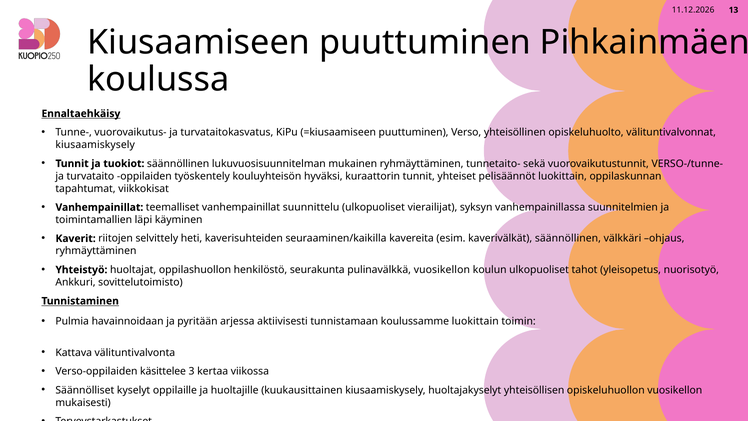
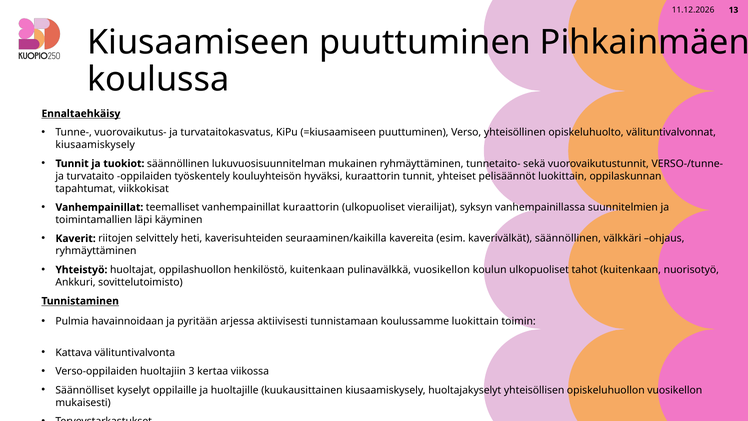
vanhempainillat suunnittelu: suunnittelu -> kuraattorin
henkilöstö seurakunta: seurakunta -> kuitenkaan
tahot yleisopetus: yleisopetus -> kuitenkaan
käsittelee: käsittelee -> huoltajiin
